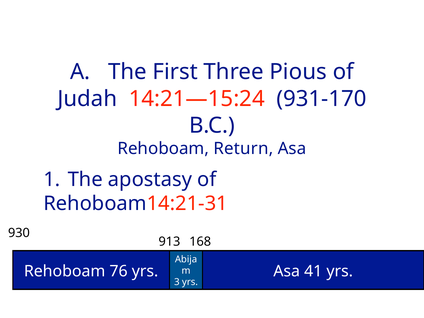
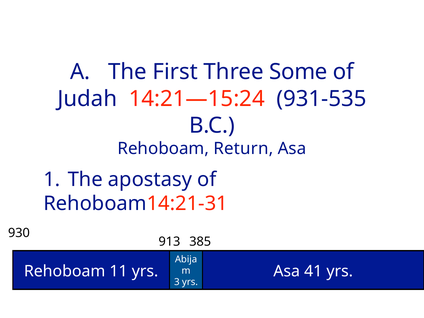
Pious: Pious -> Some
931-170: 931-170 -> 931-535
168: 168 -> 385
76: 76 -> 11
